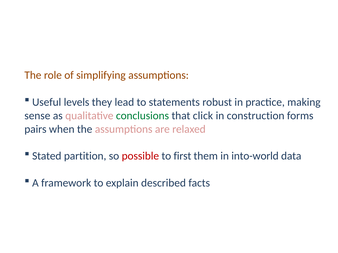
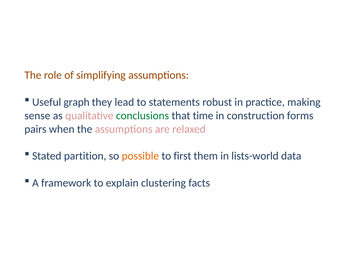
levels: levels -> graph
click: click -> time
possible colour: red -> orange
into-world: into-world -> lists-world
described: described -> clustering
